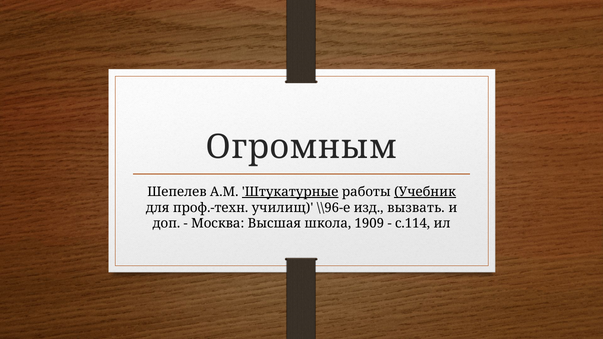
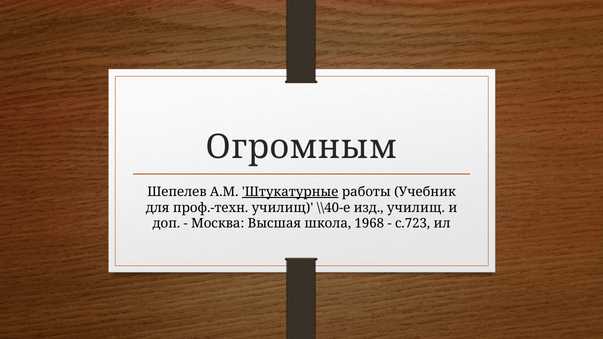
Учебник underline: present -> none
\\96-е: \\96-е -> \\40-е
изд вызвать: вызвать -> училищ
1909: 1909 -> 1968
с.114: с.114 -> с.723
